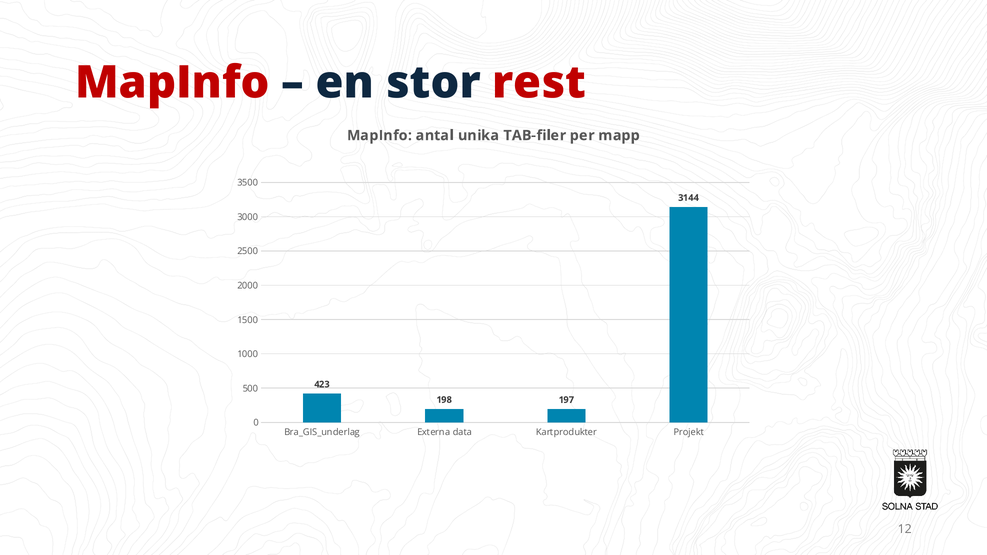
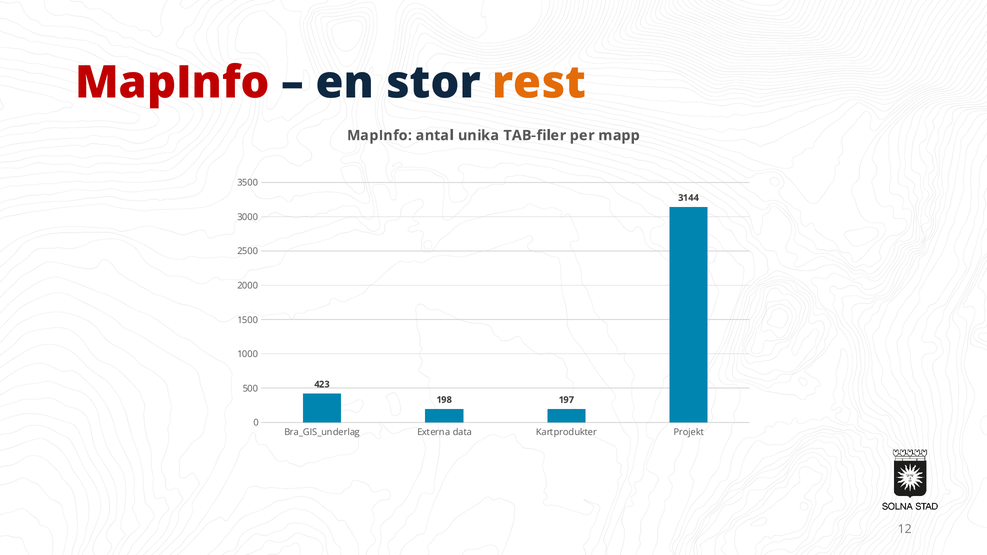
rest colour: red -> orange
